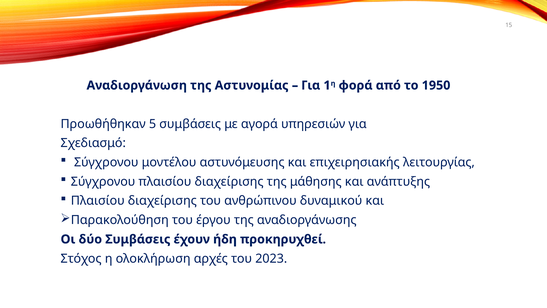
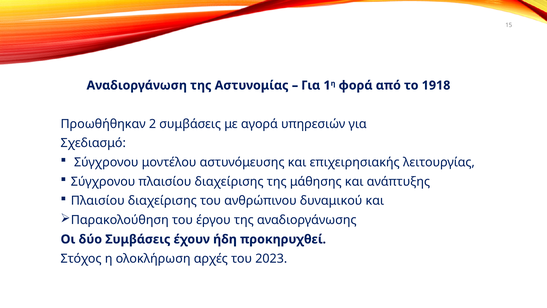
1950: 1950 -> 1918
5: 5 -> 2
